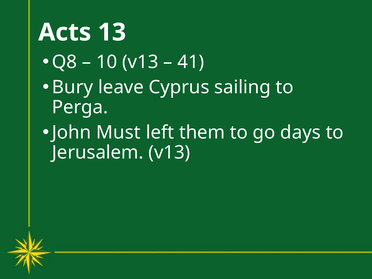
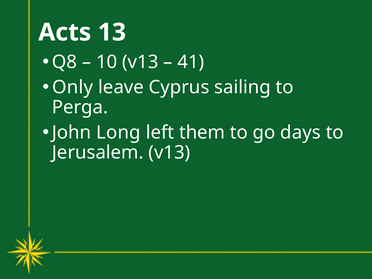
Bury: Bury -> Only
Must: Must -> Long
